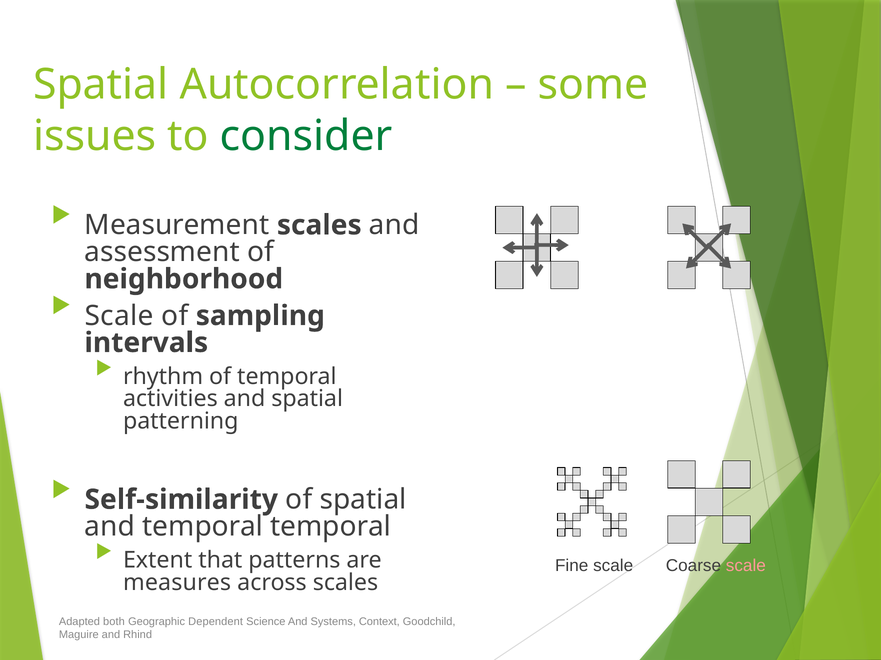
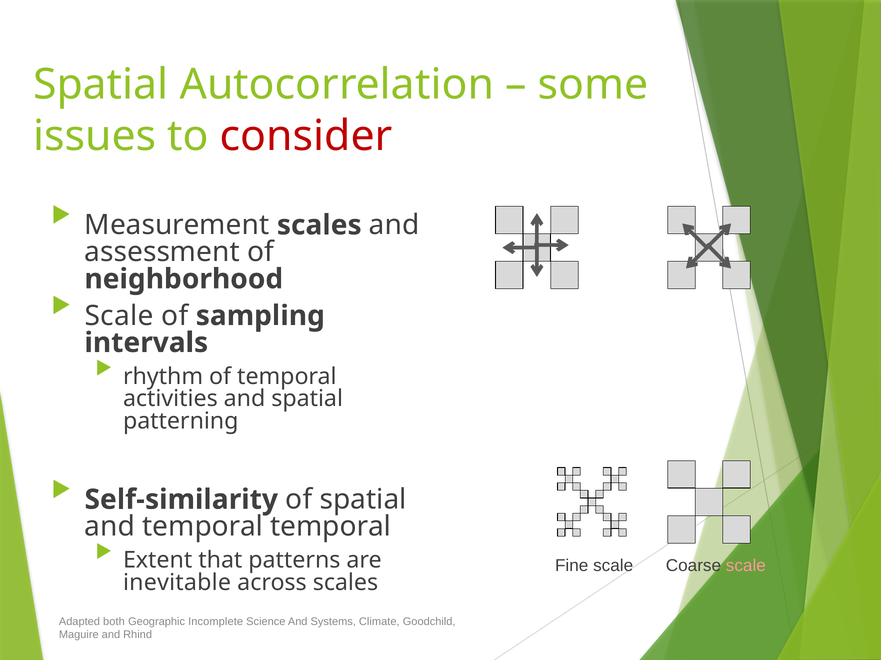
consider colour: green -> red
measures: measures -> inevitable
Dependent: Dependent -> Incomplete
Context: Context -> Climate
